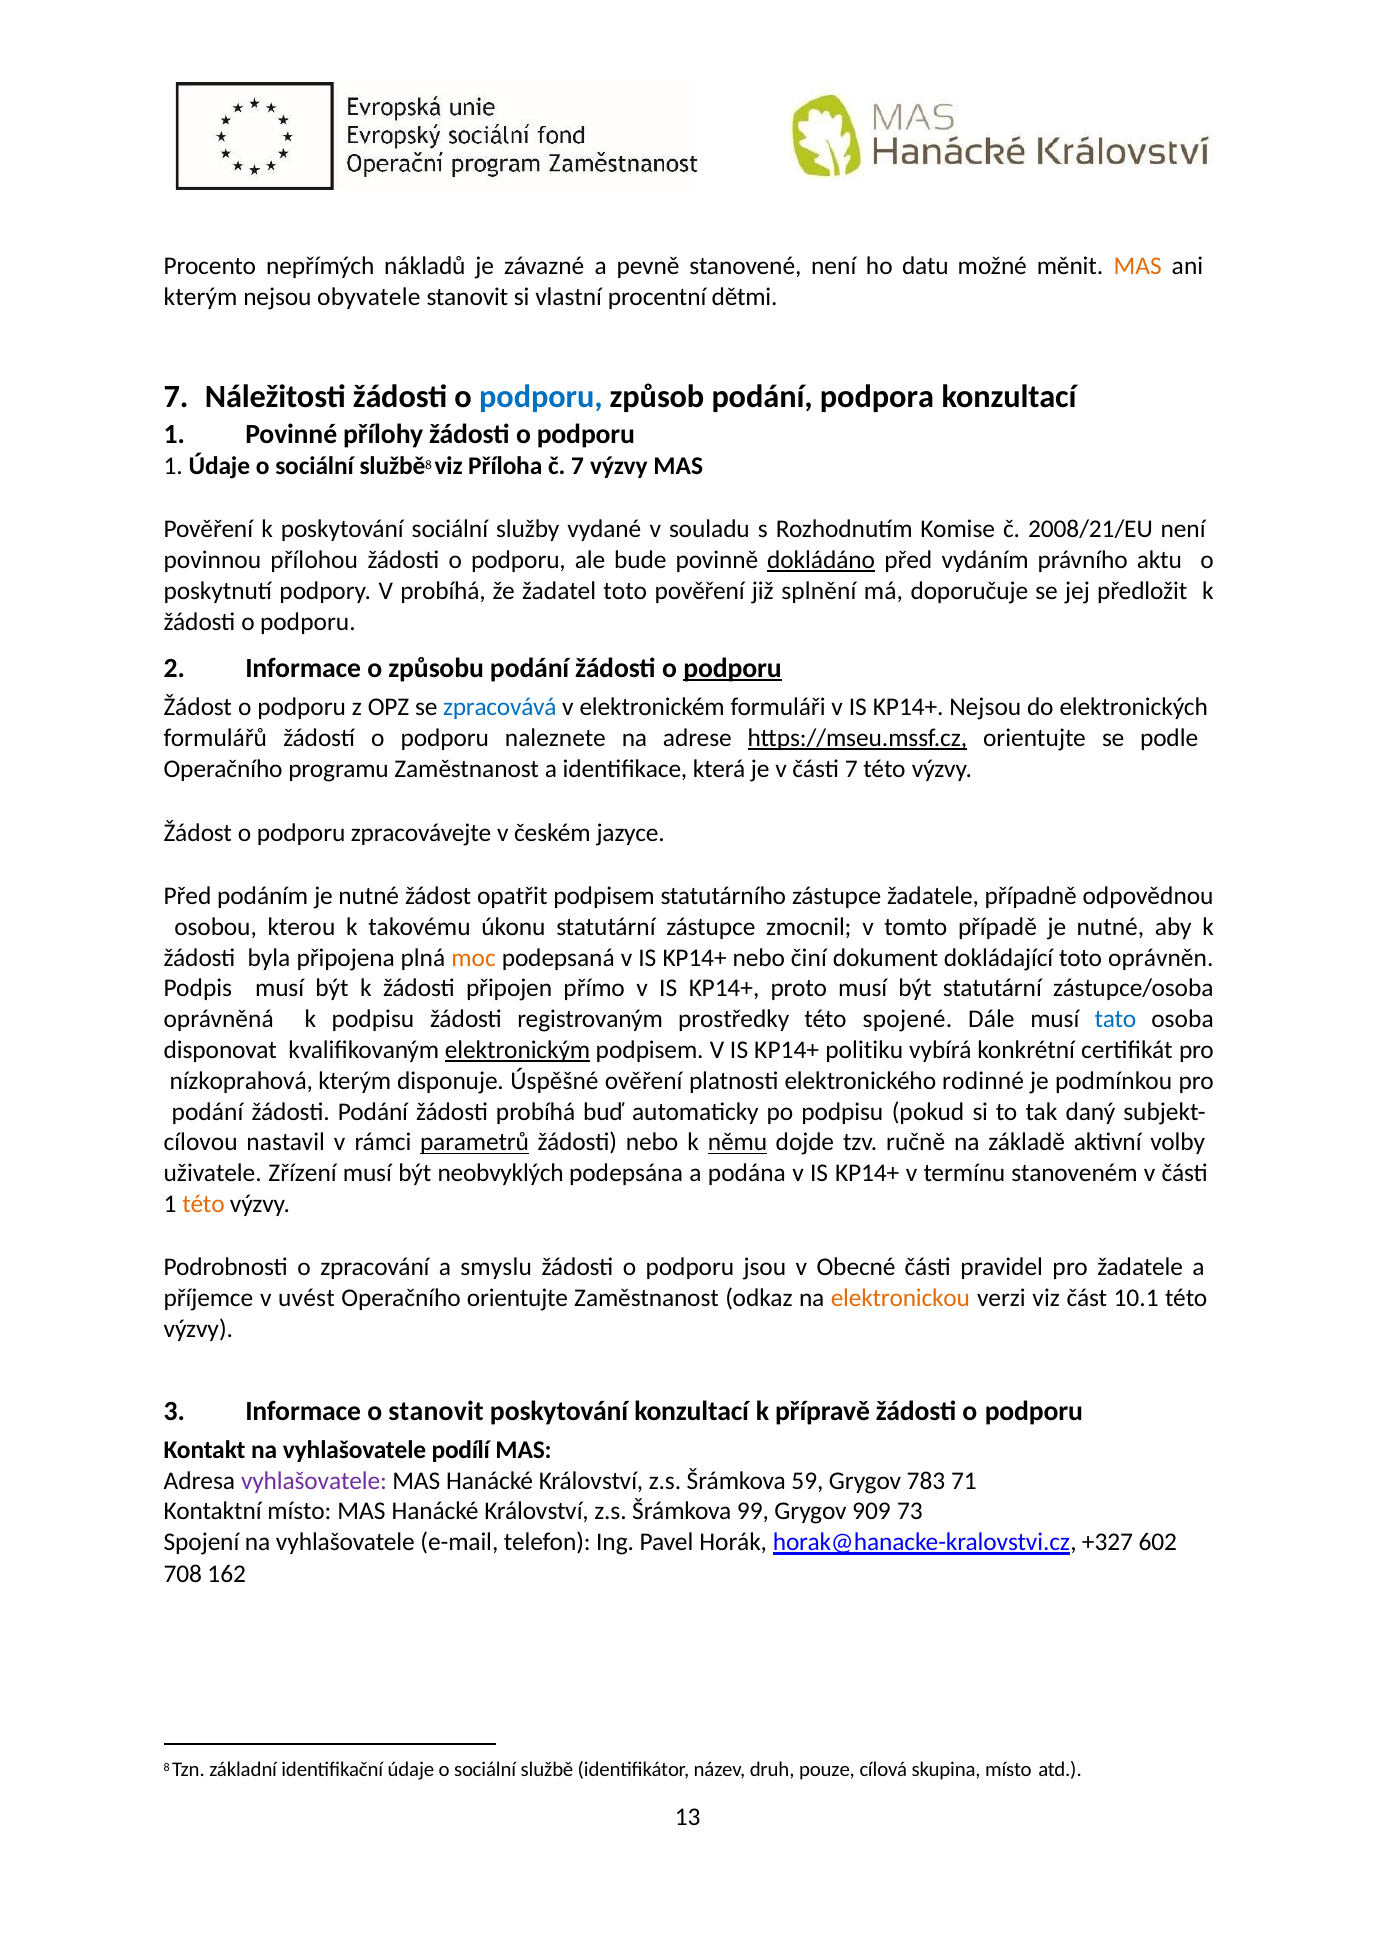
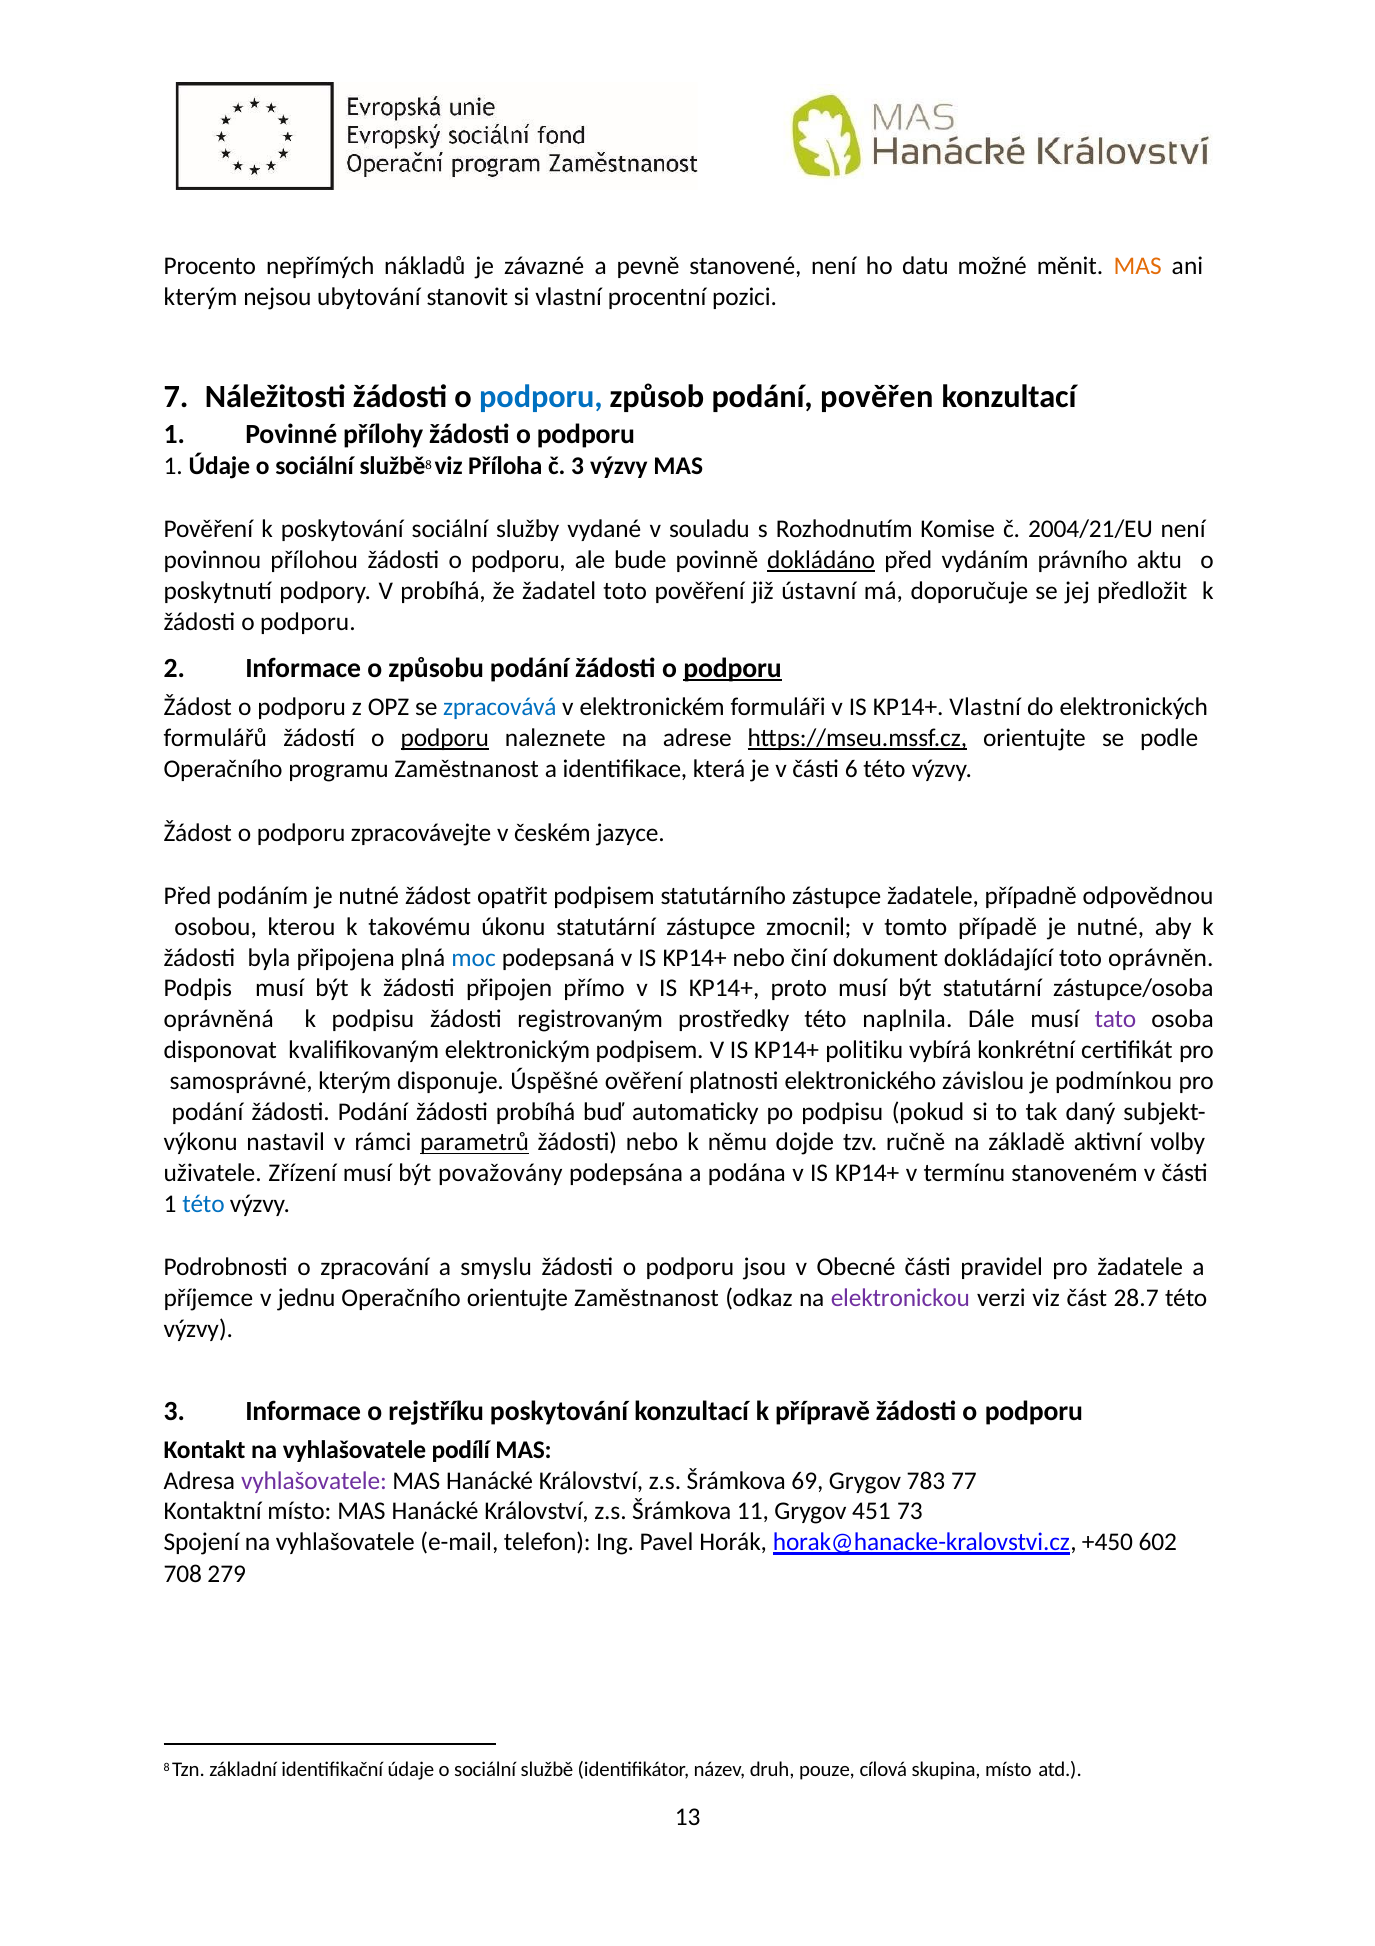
obyvatele: obyvatele -> ubytování
dětmi: dětmi -> pozici
podpora: podpora -> pověřen
č 7: 7 -> 3
2008/21/EU: 2008/21/EU -> 2004/21/EU
splnění: splnění -> ústavní
KP14+ Nejsou: Nejsou -> Vlastní
podporu at (445, 738) underline: none -> present
části 7: 7 -> 6
moc colour: orange -> blue
spojené: spojené -> naplnila
tato colour: blue -> purple
elektronickým underline: present -> none
nízkoprahová: nízkoprahová -> samosprávné
rodinné: rodinné -> závislou
cílovou: cílovou -> výkonu
němu underline: present -> none
neobvyklých: neobvyklých -> považovány
této at (203, 1204) colour: orange -> blue
uvést: uvést -> jednu
elektronickou colour: orange -> purple
10.1: 10.1 -> 28.7
o stanovit: stanovit -> rejstříku
59: 59 -> 69
71: 71 -> 77
99: 99 -> 11
909: 909 -> 451
+327: +327 -> +450
162: 162 -> 279
